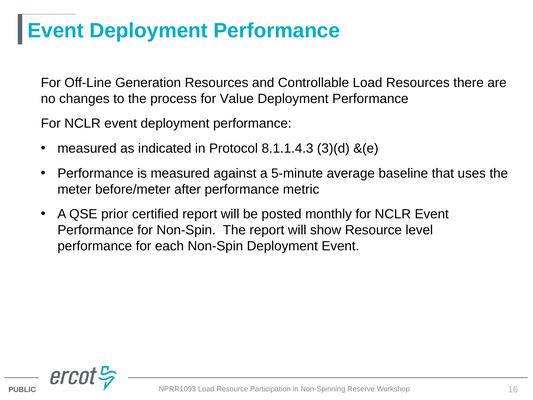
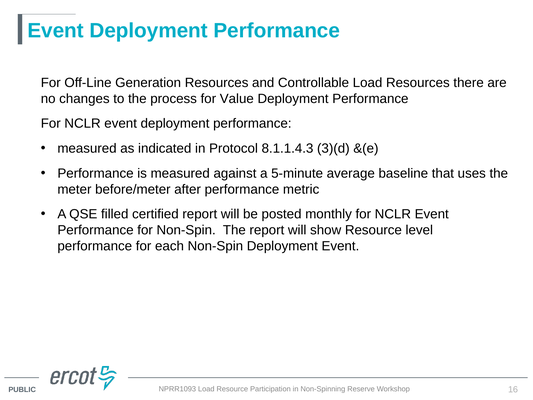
prior: prior -> filled
